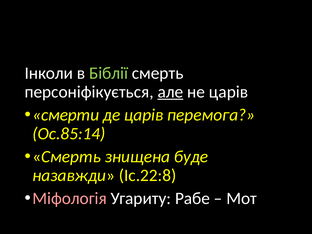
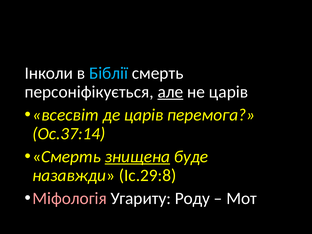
Біблії colour: light green -> light blue
смерти: смерти -> всесвіт
Ос.85:14: Ос.85:14 -> Ос.37:14
знищена underline: none -> present
Іс.22:8: Іс.22:8 -> Іс.29:8
Рабе: Рабе -> Роду
